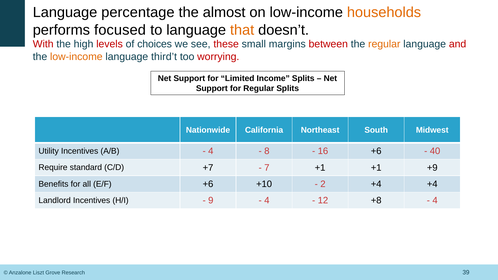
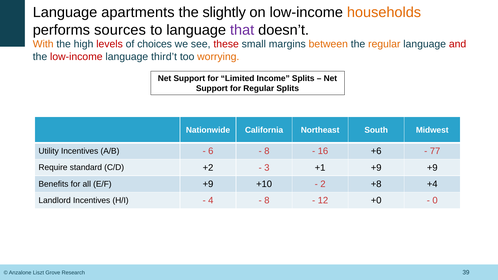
percentage: percentage -> apartments
almost: almost -> slightly
focused: focused -> sources
that colour: orange -> purple
With colour: red -> orange
between colour: red -> orange
low-income at (76, 57) colour: orange -> red
worrying colour: red -> orange
4 at (211, 151): 4 -> 6
40: 40 -> 77
+7: +7 -> +2
7: 7 -> 3
+1 +1: +1 -> +9
E/F +6: +6 -> +9
2 +4: +4 -> +8
9: 9 -> 4
4 at (267, 201): 4 -> 8
+8: +8 -> +0
4 at (435, 201): 4 -> 0
